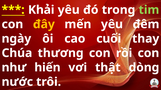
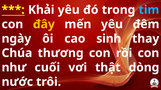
tim colour: light green -> light blue
cuối: cuối -> sinh
hiến: hiến -> cuối
